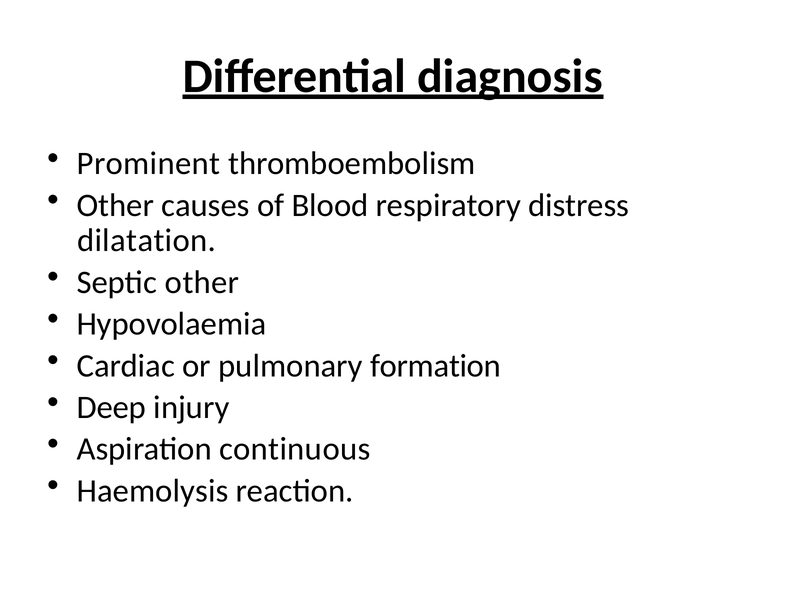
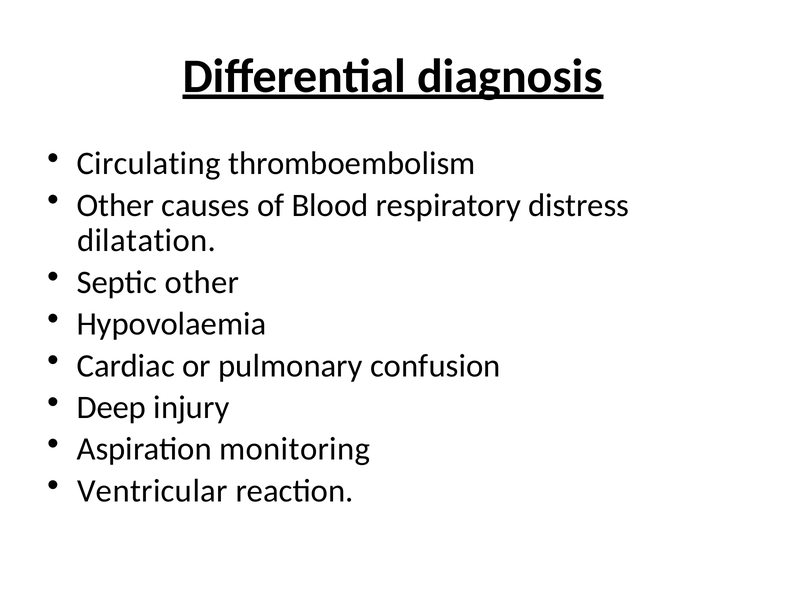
Prominent: Prominent -> Circulating
formation: formation -> confusion
continuous: continuous -> monitoring
Haemolysis: Haemolysis -> Ventricular
